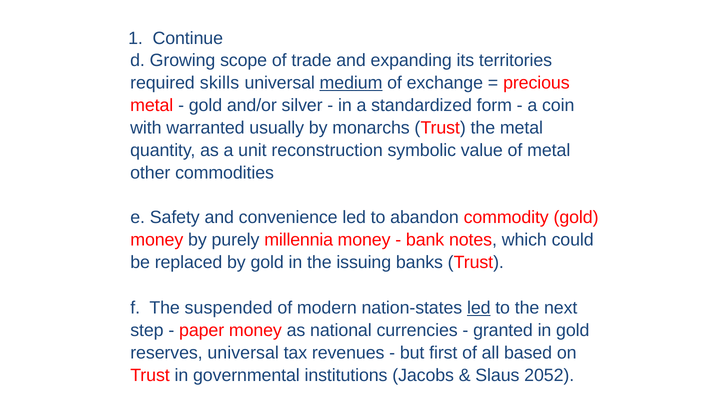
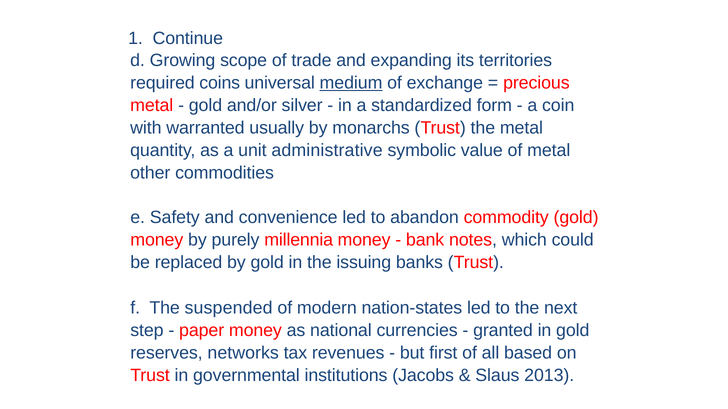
skills: skills -> coins
reconstruction: reconstruction -> administrative
led at (479, 308) underline: present -> none
reserves universal: universal -> networks
2052: 2052 -> 2013
